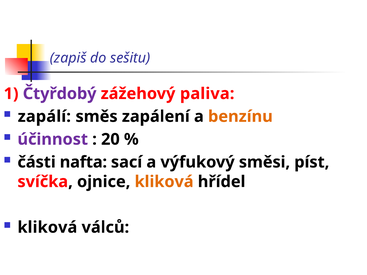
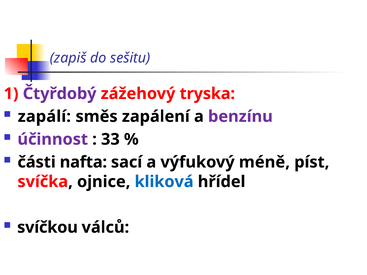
paliva: paliva -> tryska
benzínu colour: orange -> purple
20: 20 -> 33
směsi: směsi -> méně
kliková at (164, 182) colour: orange -> blue
kliková at (47, 228): kliková -> svíčkou
